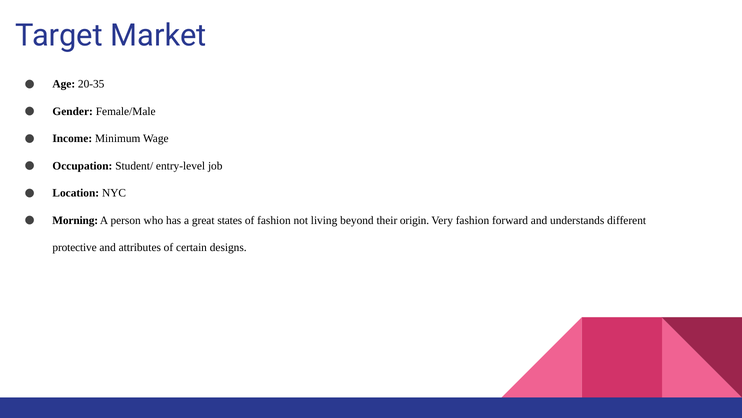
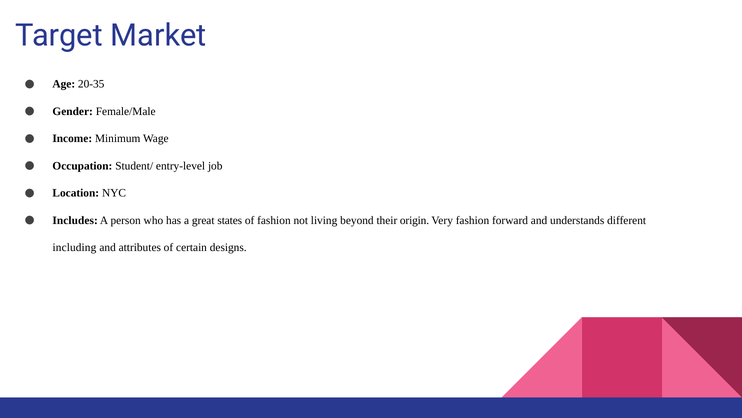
Morning: Morning -> Includes
protective: protective -> including
